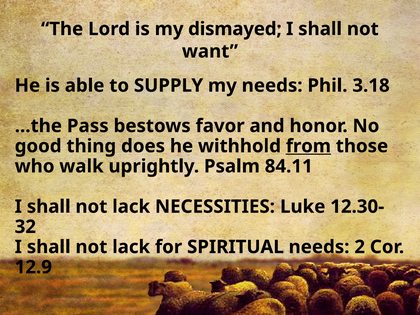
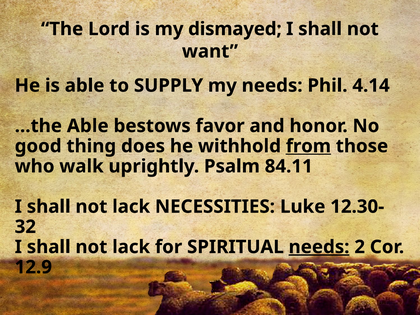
3.18: 3.18 -> 4.14
…the Pass: Pass -> Able
needs at (319, 247) underline: none -> present
